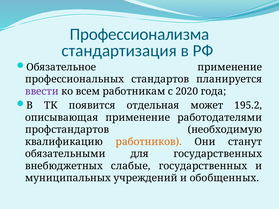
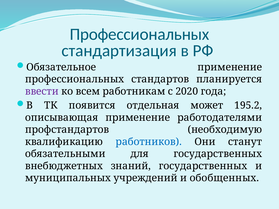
Профессионализма at (140, 34): Профессионализма -> Профессиональных
работников colour: orange -> blue
слабые: слабые -> знаний
